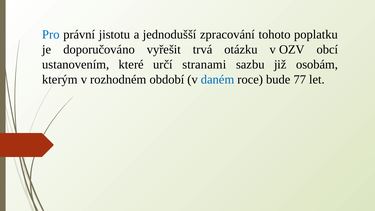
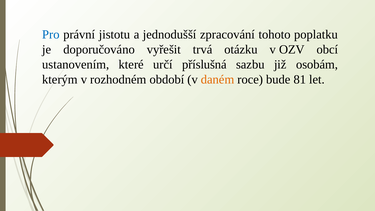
stranami: stranami -> příslušná
daném colour: blue -> orange
77: 77 -> 81
